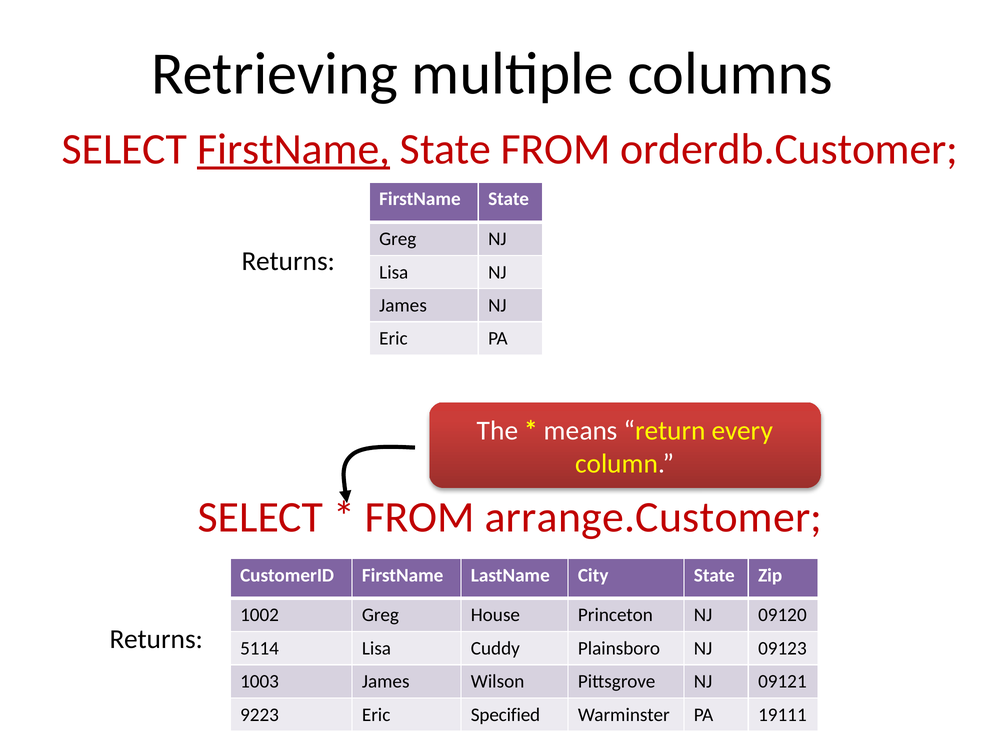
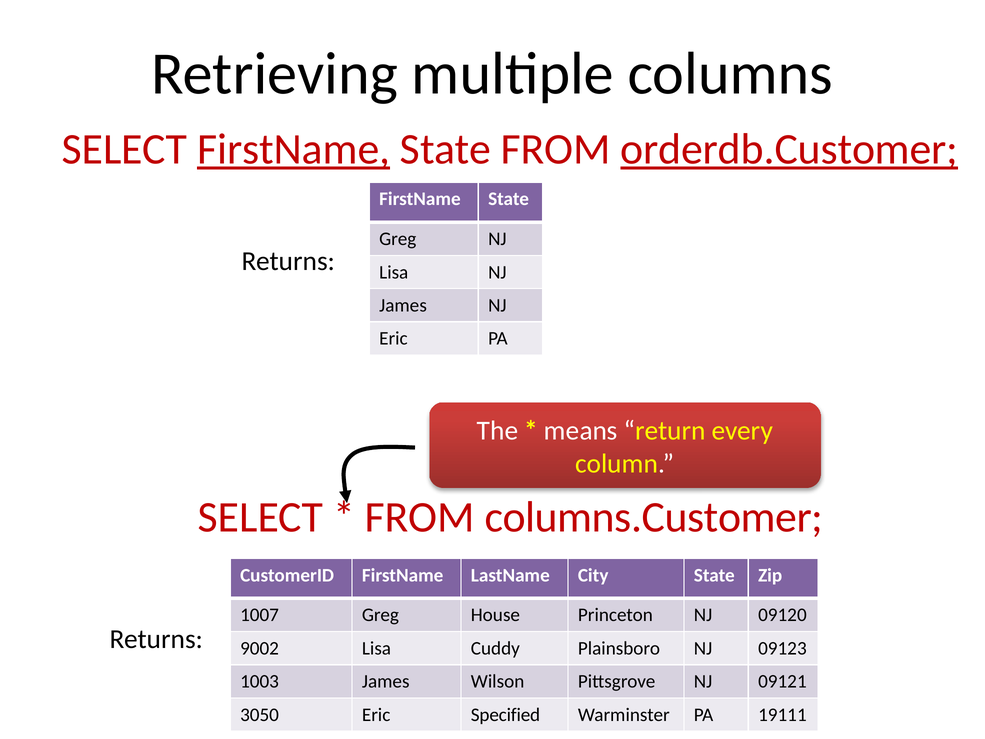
orderdb.Customer underline: none -> present
arrange.Customer: arrange.Customer -> columns.Customer
1002: 1002 -> 1007
5114: 5114 -> 9002
9223: 9223 -> 3050
